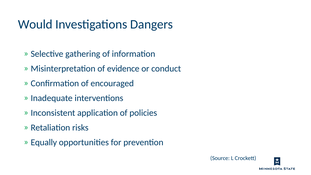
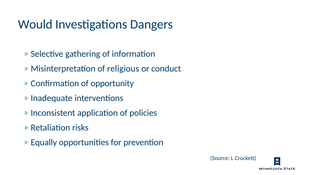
evidence: evidence -> religious
encouraged: encouraged -> opportunity
